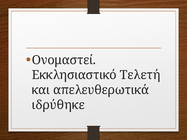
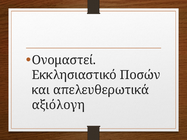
Τελετή: Τελετή -> Ποσών
ιδρύθηκε: ιδρύθηκε -> αξιόλογη
